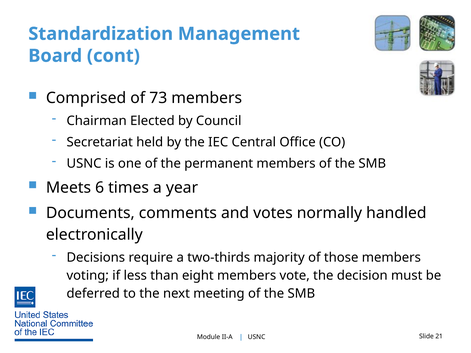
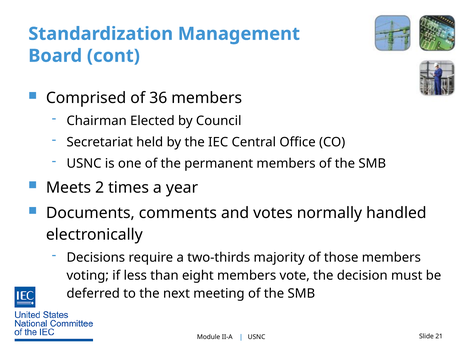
73: 73 -> 36
6: 6 -> 2
